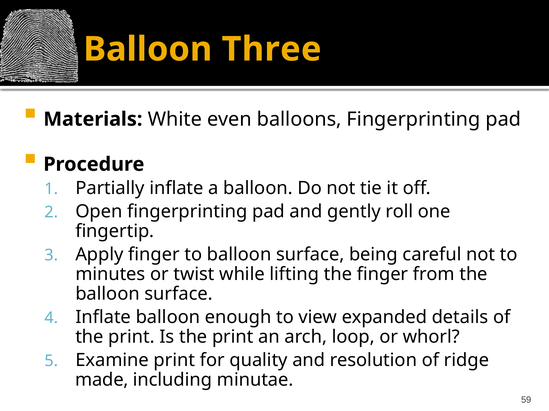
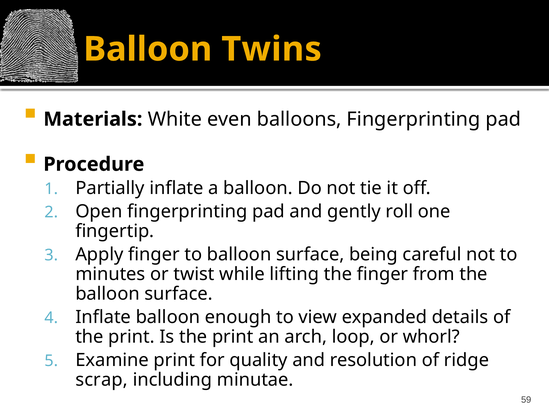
Three: Three -> Twins
made: made -> scrap
